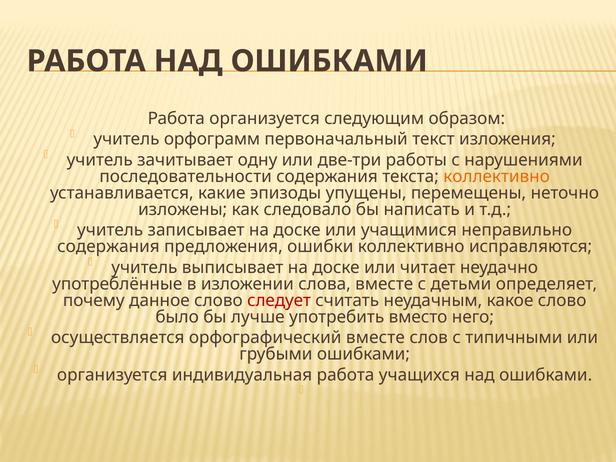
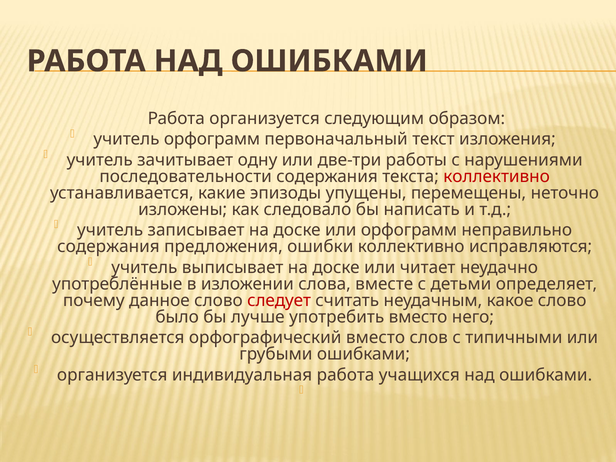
коллективно colour: orange -> red
или учащимися: учащимися -> орфограмм
орфографический вместе: вместе -> вместо
